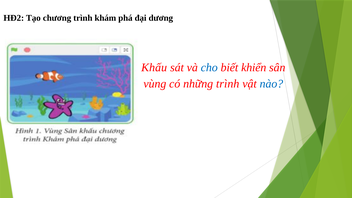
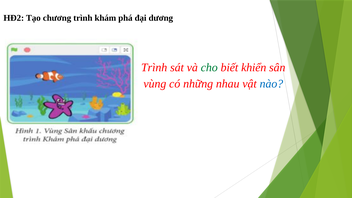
Khấu at (154, 67): Khấu -> Trình
cho colour: blue -> green
những trình: trình -> nhau
